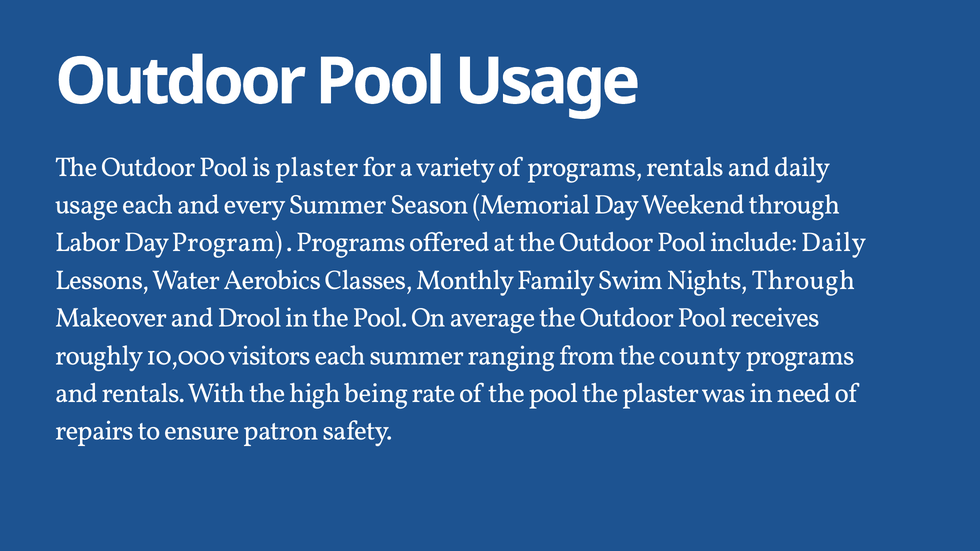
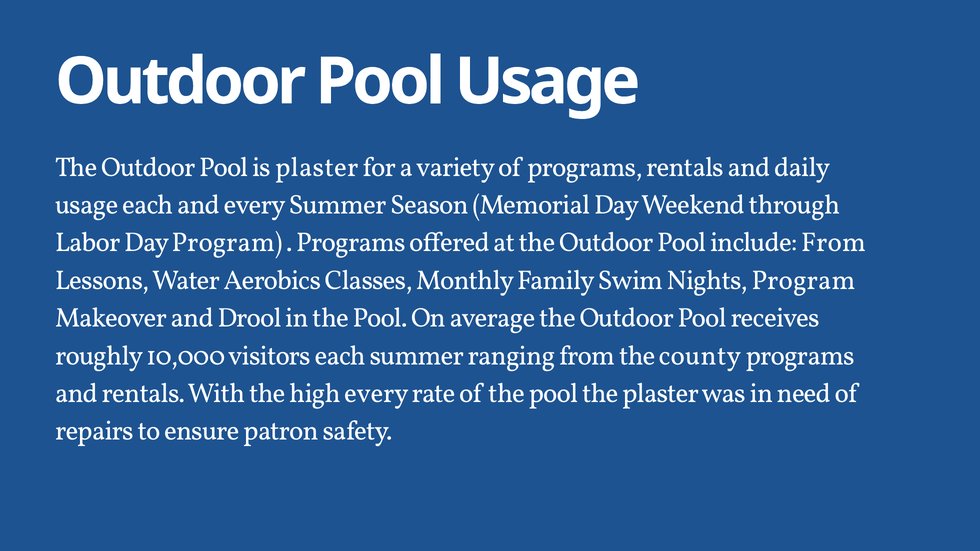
include Daily: Daily -> From
Nights Through: Through -> Program
high being: being -> every
